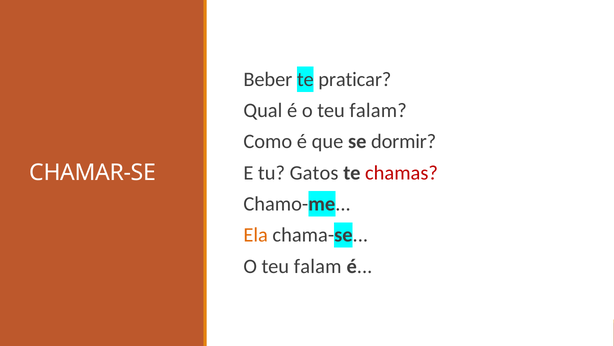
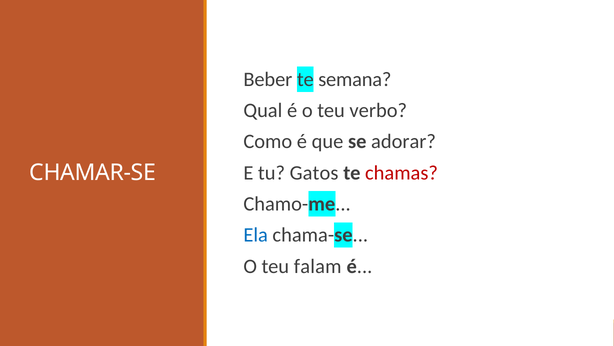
praticar: praticar -> semana
é o teu falam: falam -> verbo
dormir: dormir -> adorar
Ela colour: orange -> blue
